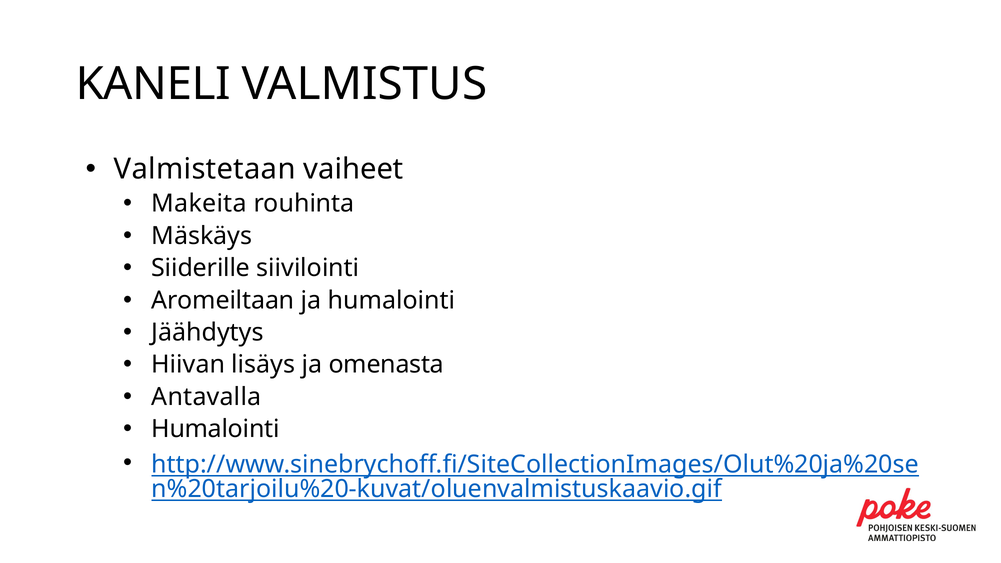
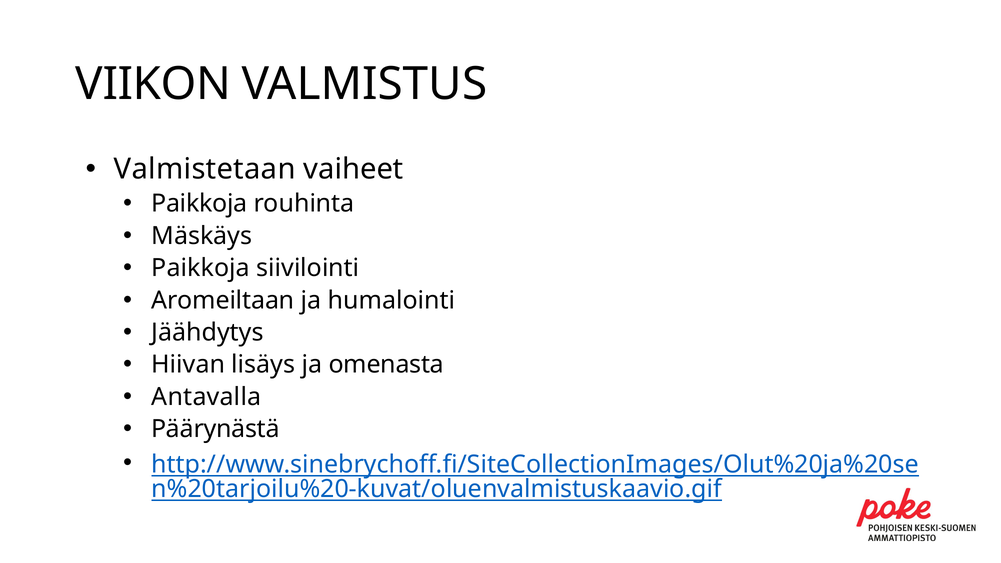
KANELI: KANELI -> VIIKON
Makeita at (199, 204): Makeita -> Paikkoja
Siiderille at (201, 268): Siiderille -> Paikkoja
Humalointi at (215, 429): Humalointi -> Päärynästä
